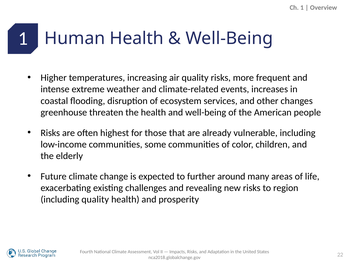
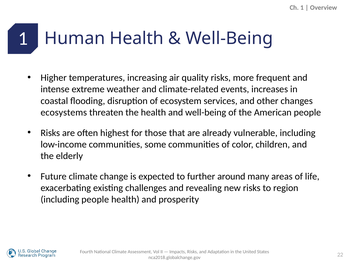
greenhouse: greenhouse -> ecosystems
including quality: quality -> people
